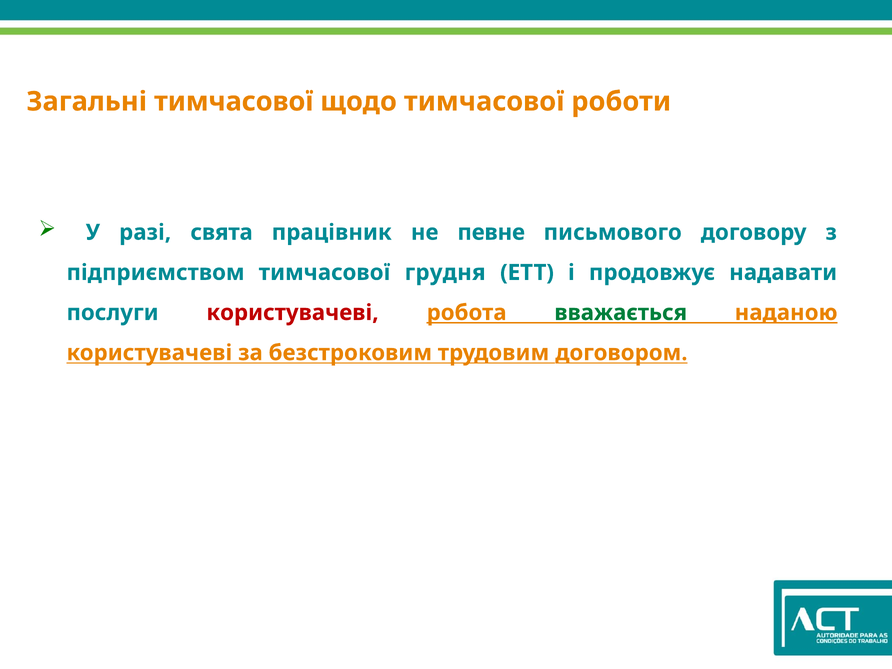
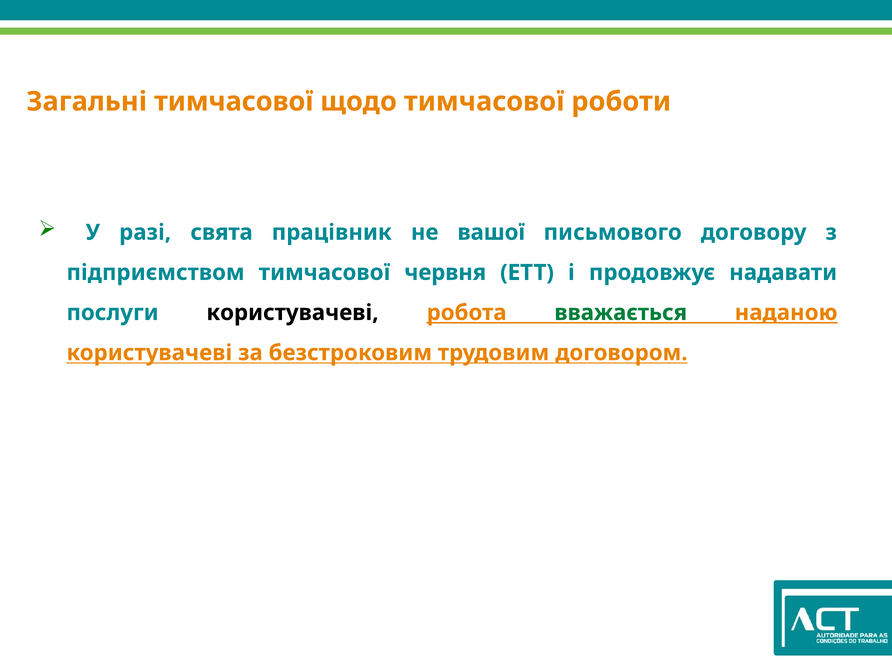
певне: певне -> вашої
грудня: грудня -> червня
користувачеві at (293, 313) colour: red -> black
